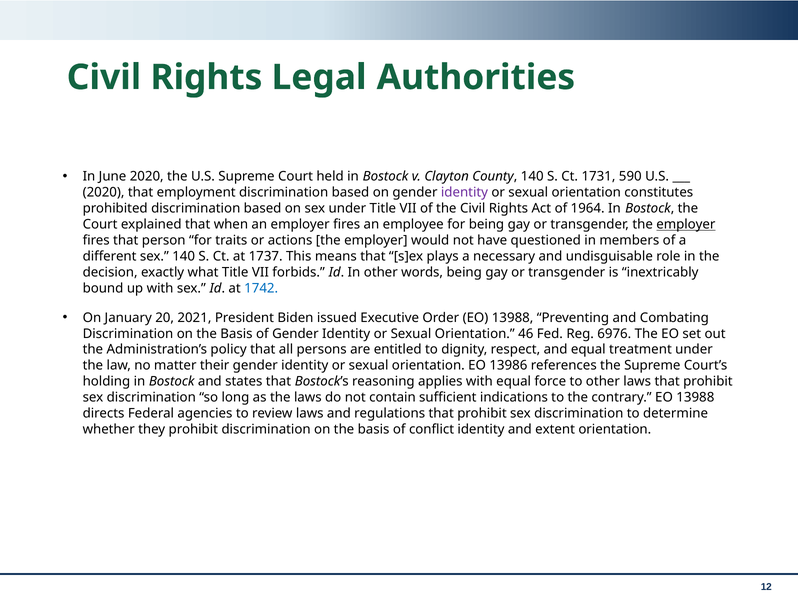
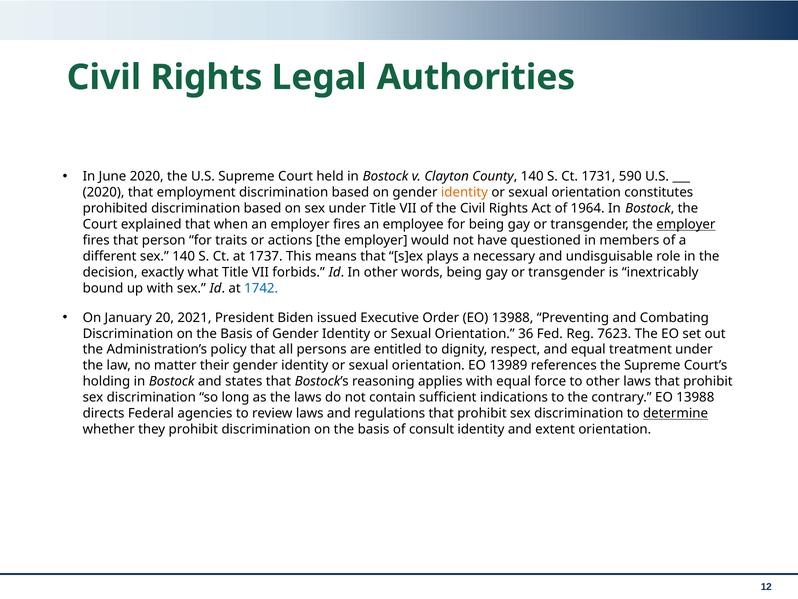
identity at (464, 192) colour: purple -> orange
46: 46 -> 36
6976: 6976 -> 7623
13986: 13986 -> 13989
determine underline: none -> present
conflict: conflict -> consult
